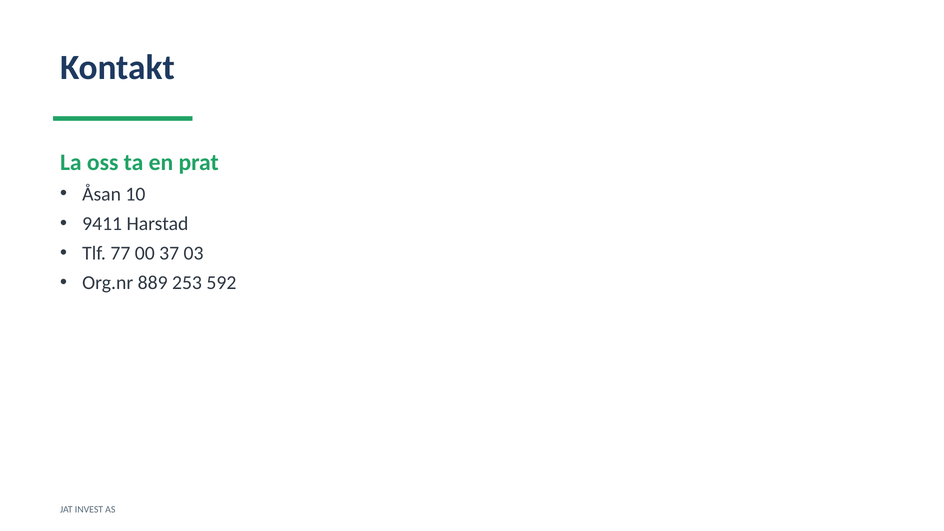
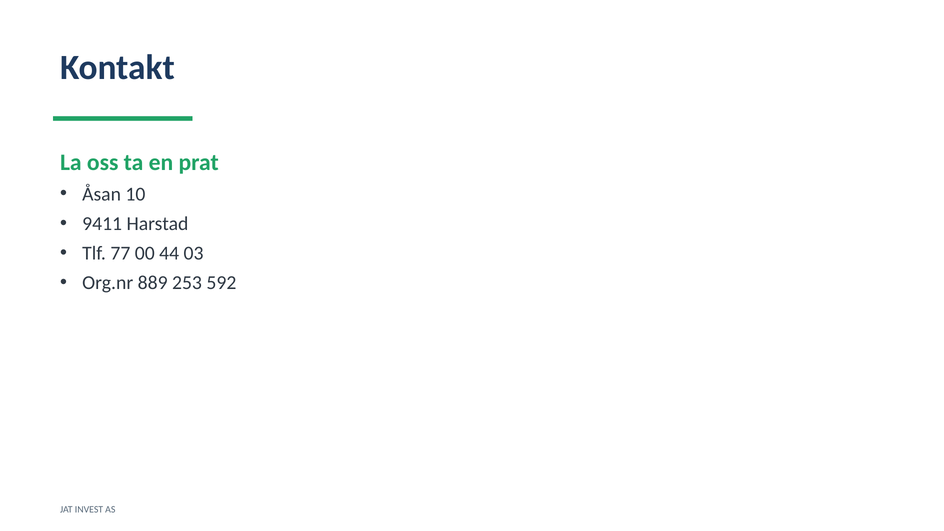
37: 37 -> 44
